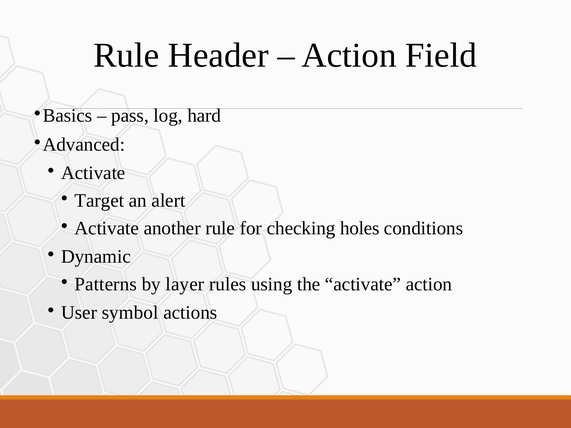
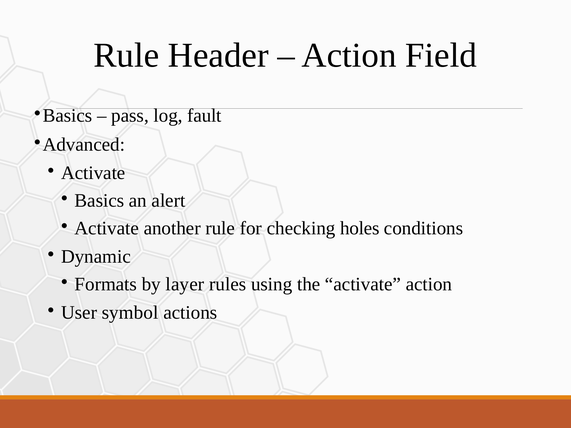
hard: hard -> fault
Target at (99, 201): Target -> Basics
Patterns: Patterns -> Formats
